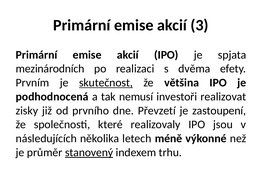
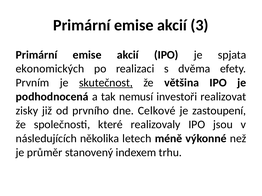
mezinárodních: mezinárodních -> ekonomických
Převzetí: Převzetí -> Celkové
stanovený underline: present -> none
